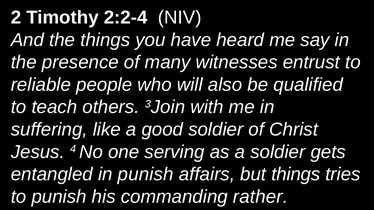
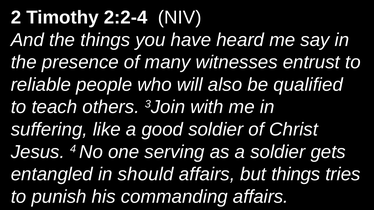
in punish: punish -> should
commanding rather: rather -> affairs
